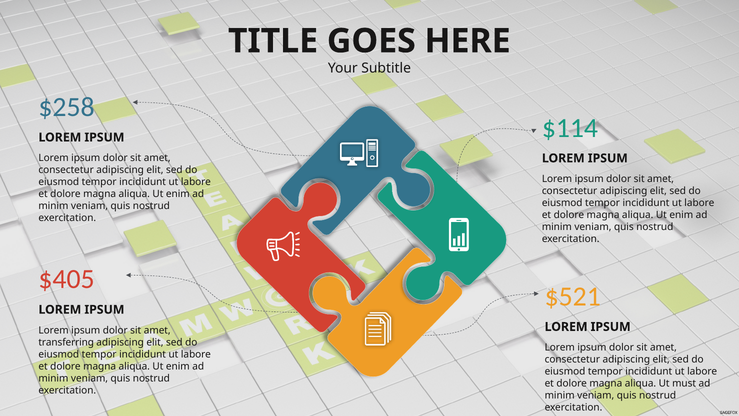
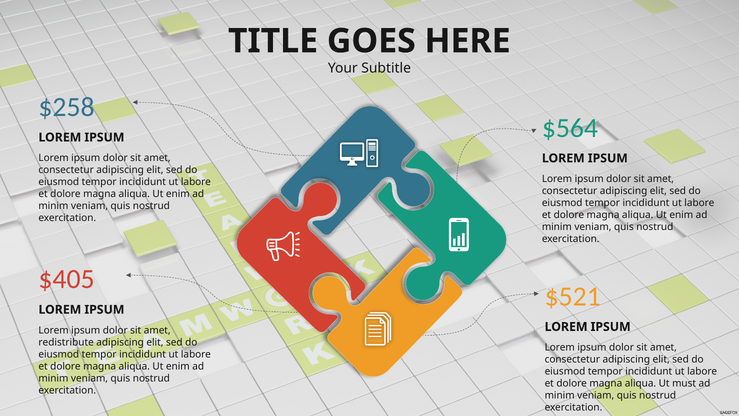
$114: $114 -> $564
transferring: transferring -> redistribute
